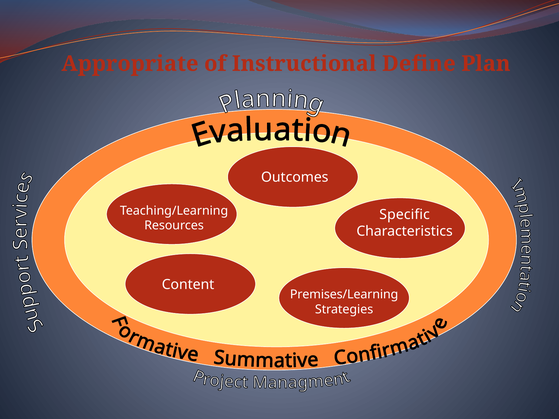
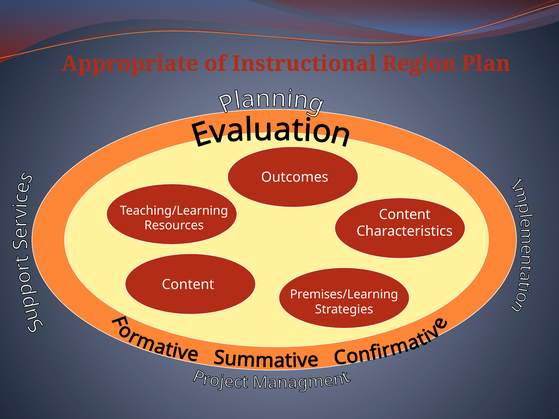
Define: Define -> Region
Specific at (405, 215): Specific -> Content
